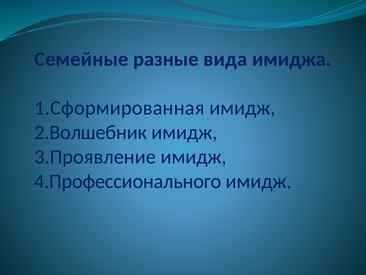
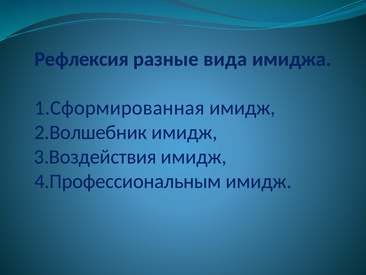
Семейные: Семейные -> Рефлексия
3.Проявление: 3.Проявление -> 3.Воздействия
4.Профессионального: 4.Профессионального -> 4.Профессиональным
